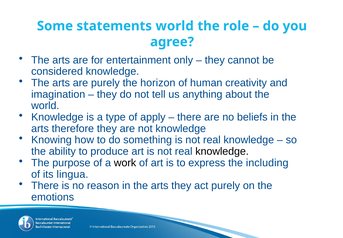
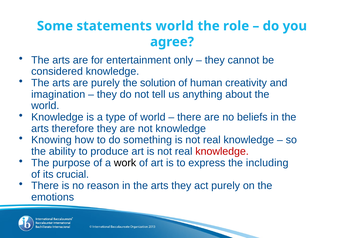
horizon: horizon -> solution
of apply: apply -> world
knowledge at (222, 151) colour: black -> red
lingua: lingua -> crucial
